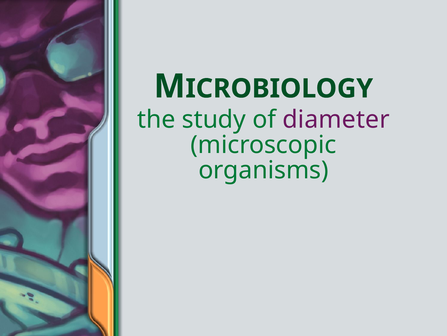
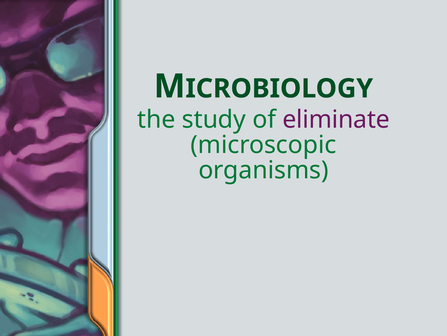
diameter: diameter -> eliminate
